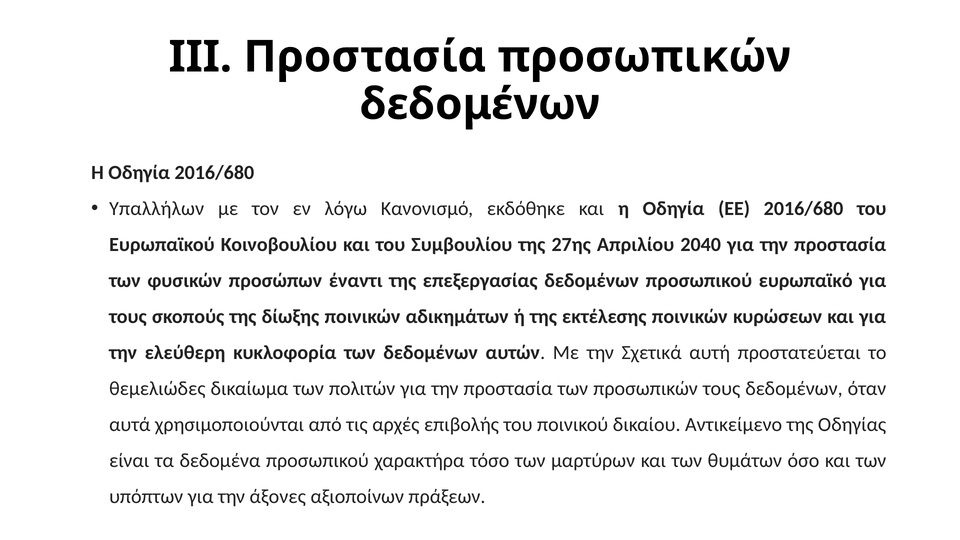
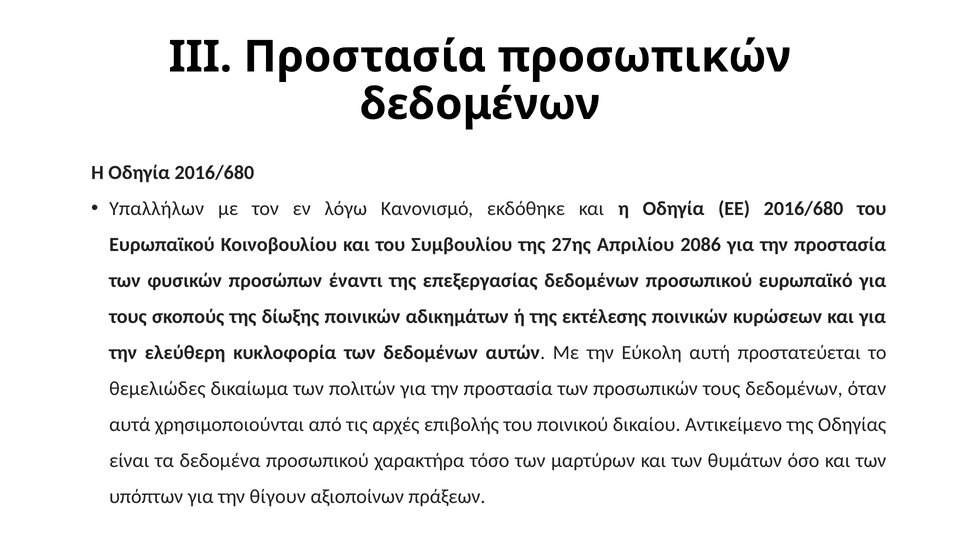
2040: 2040 -> 2086
Σχετικά: Σχετικά -> Εύκολη
άξονες: άξονες -> θίγουν
